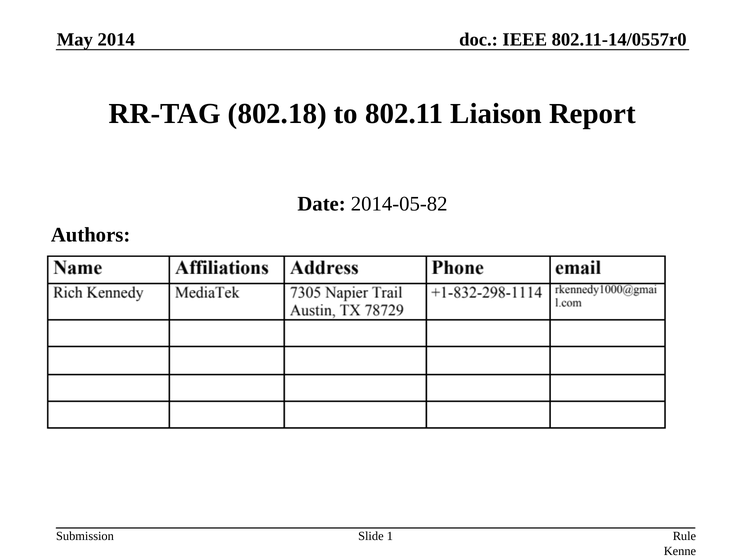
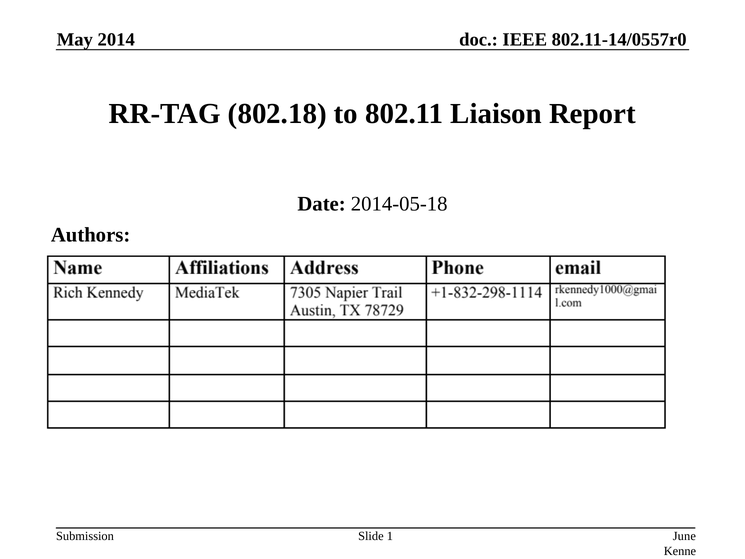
2014-05-82: 2014-05-82 -> 2014-05-18
Rule: Rule -> June
